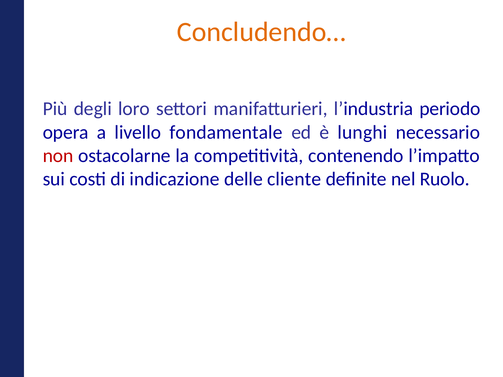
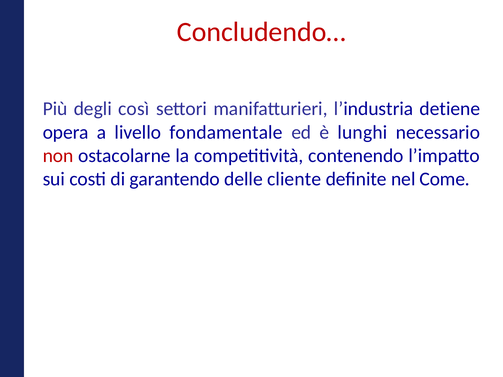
Concludendo… colour: orange -> red
loro: loro -> così
periodo: periodo -> detiene
indicazione: indicazione -> garantendo
Ruolo: Ruolo -> Come
